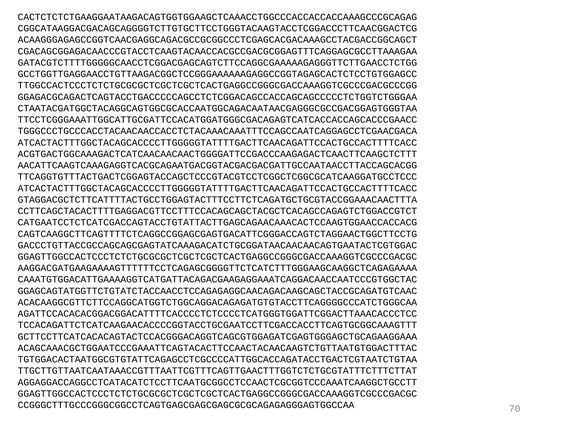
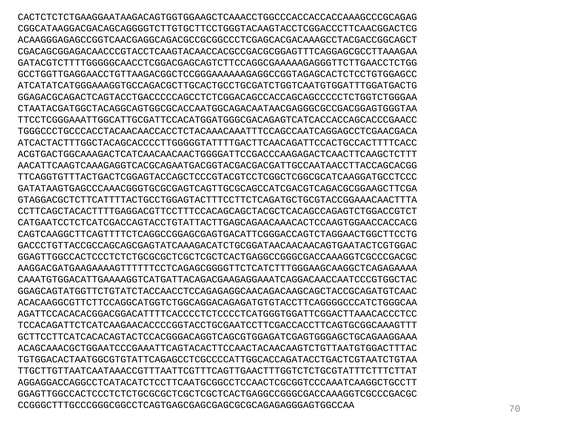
TTGGCCACTCCCTCTCTGCGCGCTCGCTCGCTCACTGAGGCCGGGCGACCAAAGGTCGCCCGACGCCCGG: TTGGCCACTCCCTCTCTGCGCGCTCGCTCGCTCACTGAGGCCGGGCGACCAAAGGTCGCCCGACGCCCGG -> ATCATATCATGGGAAAGGTGCCAGACGCTTGCACTGCCTGCGATCTGGTCAATGTGGATTTGGATGACTG
ATCACTACTTTGGCTACAGCACCCCTTGGGGGTATTTTGACTTCAACAGATTCCACTGCCACTTTTCACC at (217, 188): ATCACTACTTTGGCTACAGCACCCCTTGGGGGTATTTTGACTTCAACAGATTCCACTGCCACTTTTCACC -> GATATAAGTGAGCCCAAACGGGTGCGCGAGTCAGTTGCGCAGCCATCGACGTCAGACGCGGAAGCTTCGA
